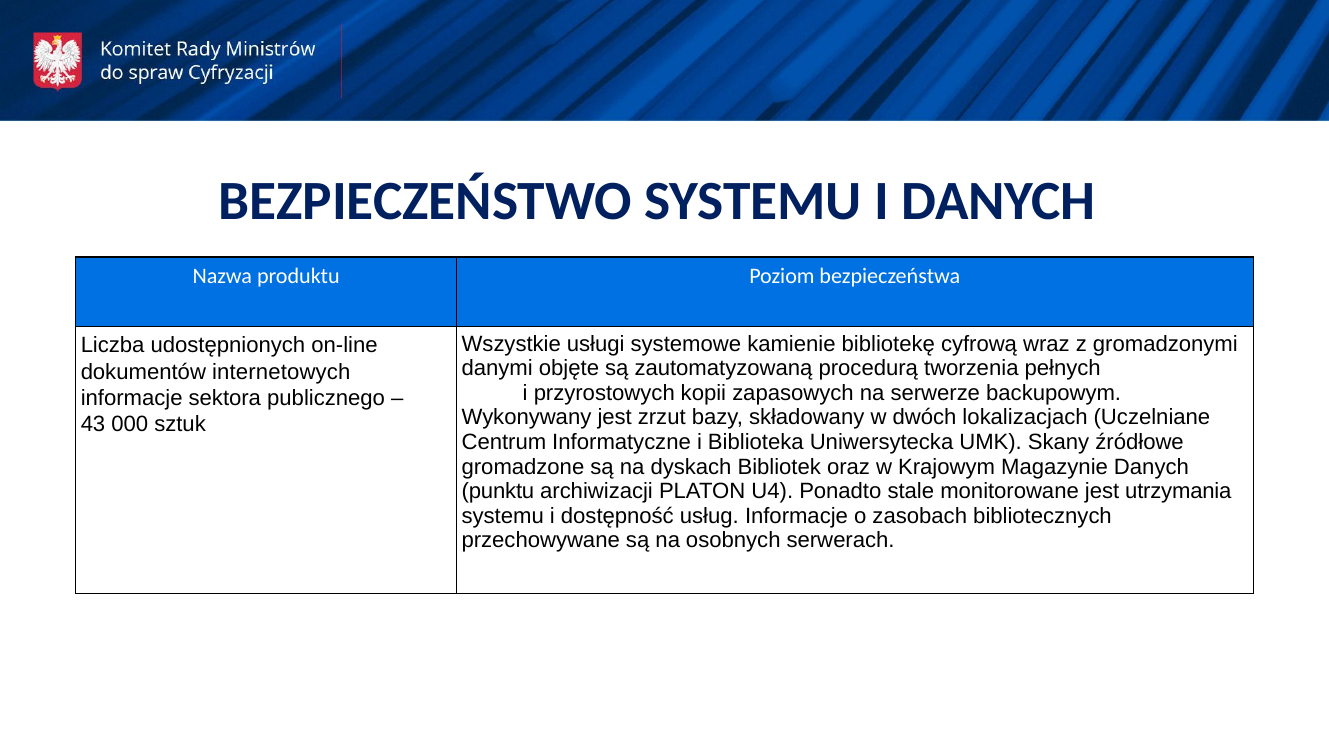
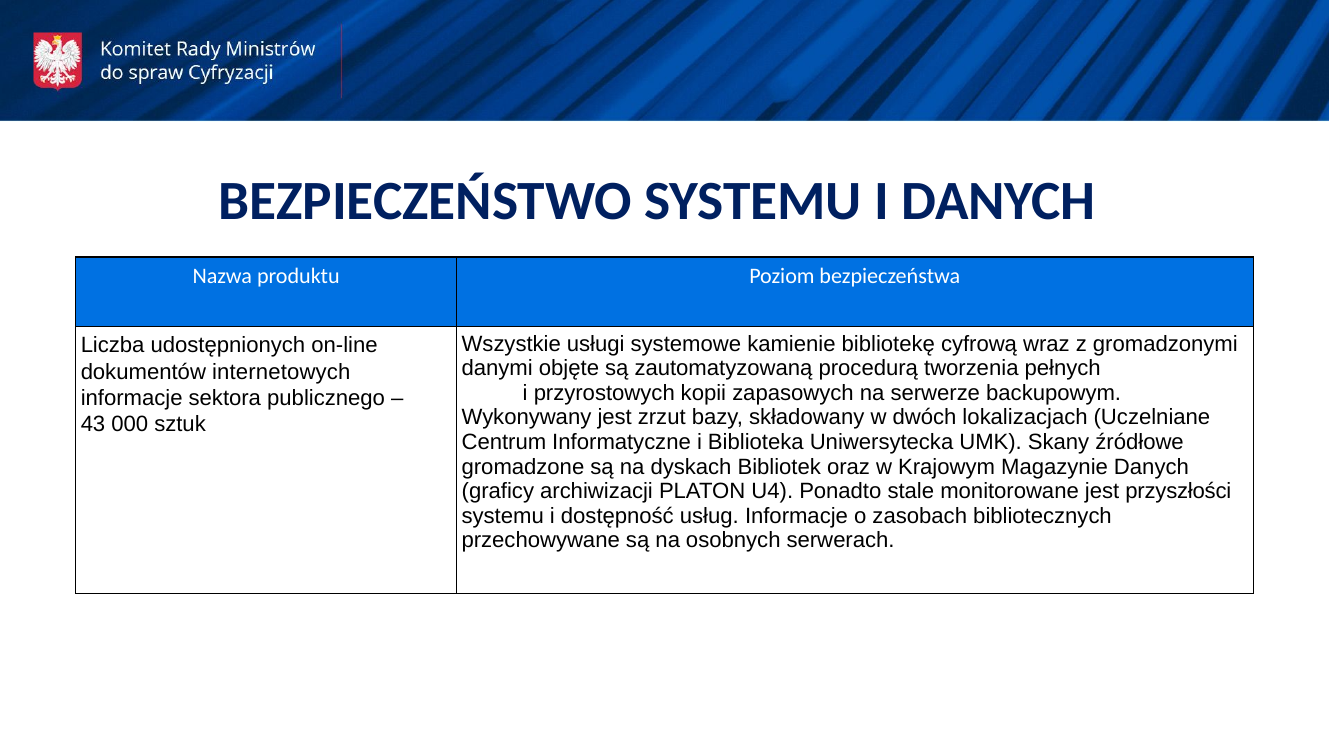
punktu: punktu -> graficy
utrzymania: utrzymania -> przyszłości
